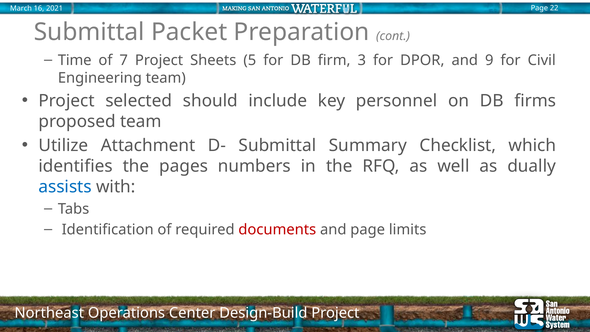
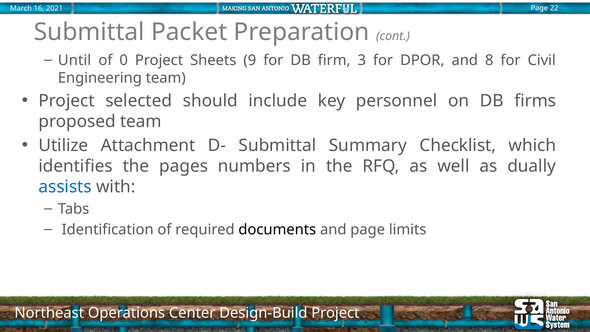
Time: Time -> Until
7: 7 -> 0
5: 5 -> 9
9: 9 -> 8
documents colour: red -> black
